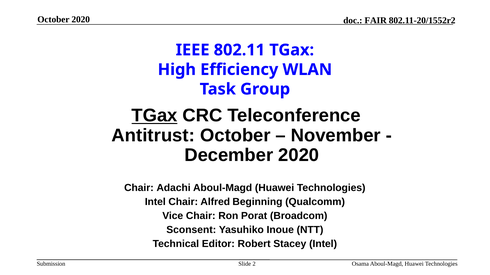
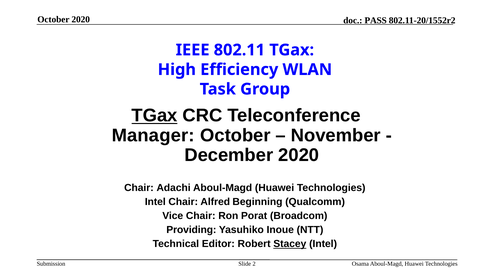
FAIR: FAIR -> PASS
Antitrust: Antitrust -> Manager
Sconsent: Sconsent -> Providing
Stacey underline: none -> present
